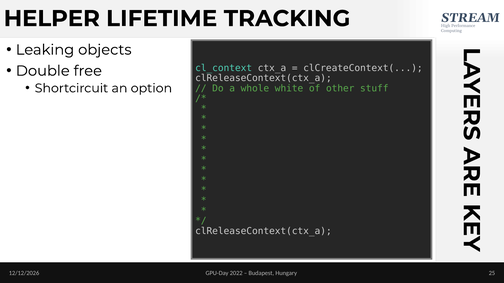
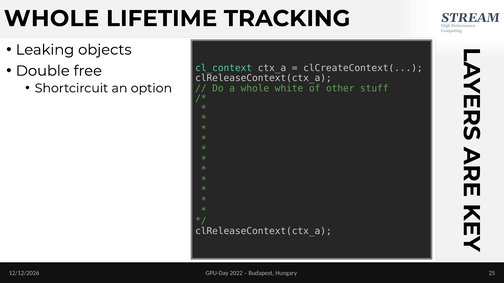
HELPER at (52, 19): HELPER -> WHOLE
